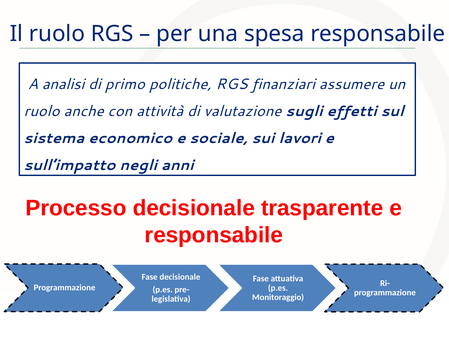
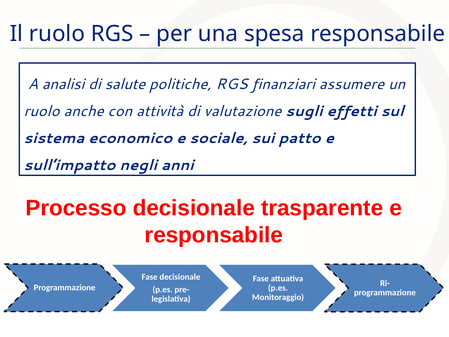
primo: primo -> salute
lavori: lavori -> patto
